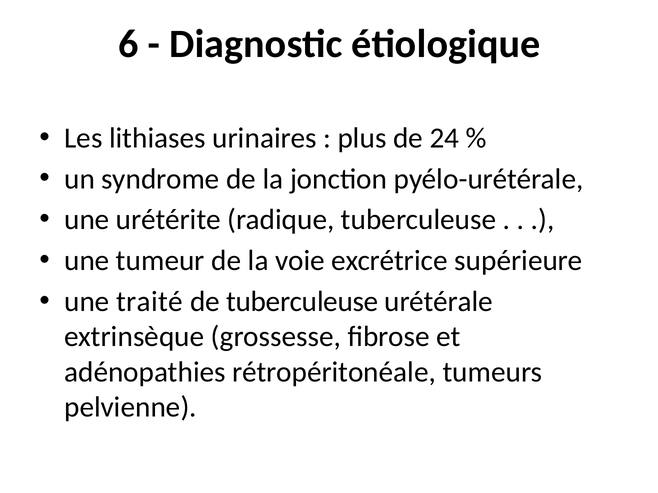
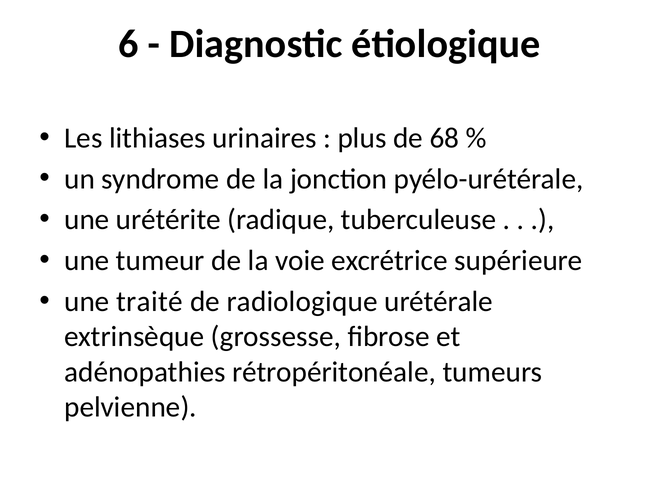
24: 24 -> 68
de tuberculeuse: tuberculeuse -> radiologique
